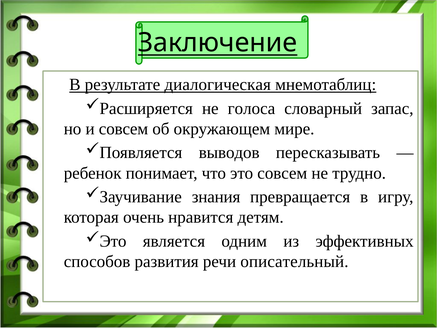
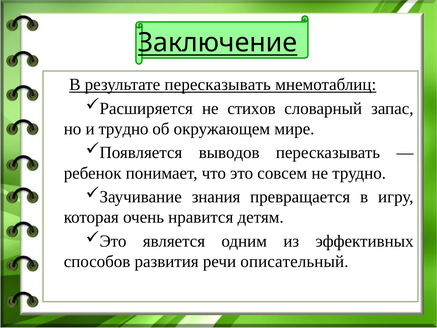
результате диалогическая: диалогическая -> пересказывать
голоса: голоса -> стихов
и совсем: совсем -> трудно
